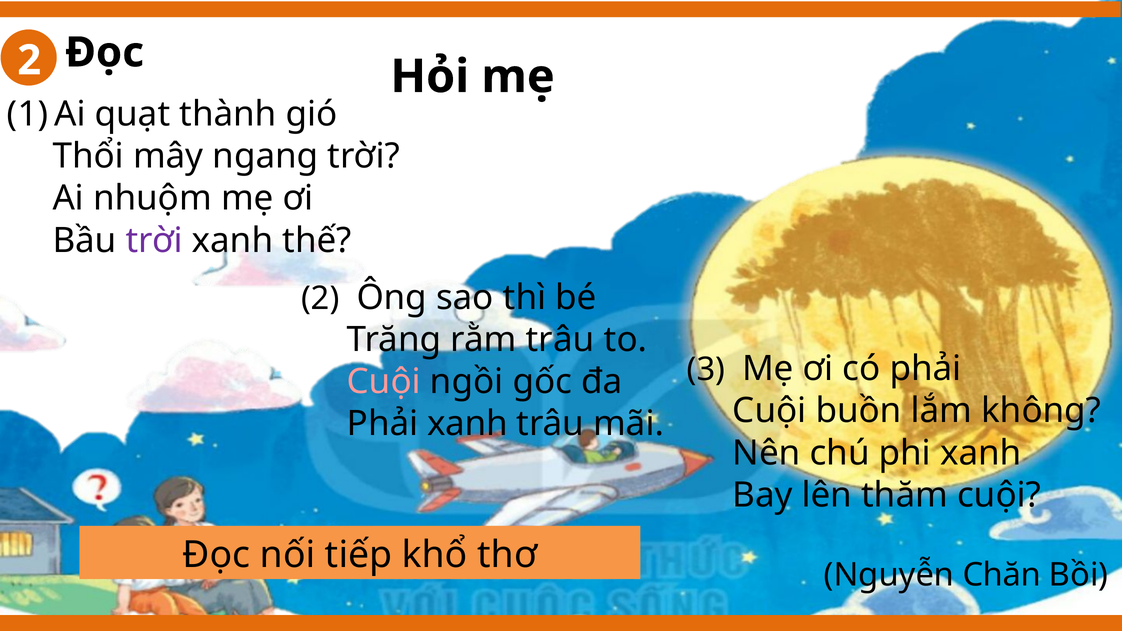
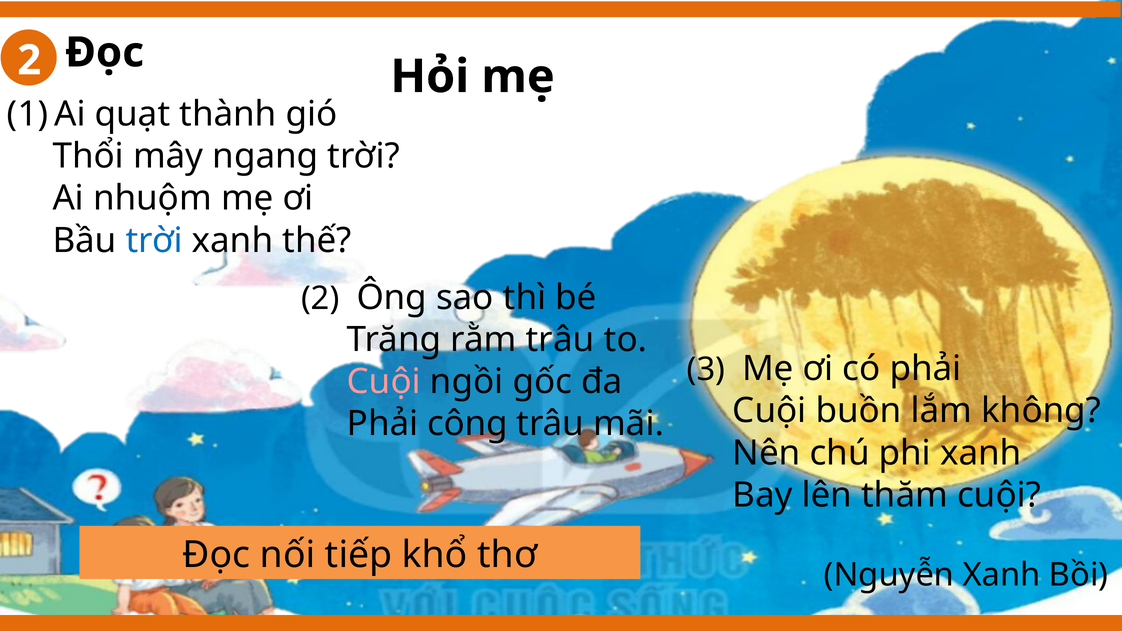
trời at (154, 240) colour: purple -> blue
Phải xanh: xanh -> công
Nguyễn Chăn: Chăn -> Xanh
